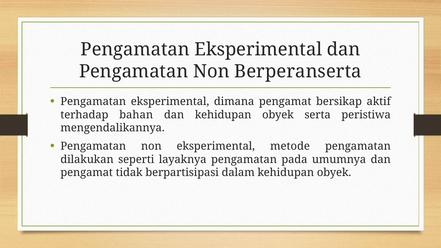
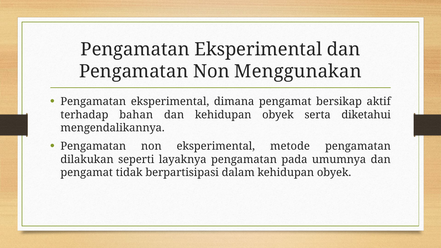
Berperanserta: Berperanserta -> Menggunakan
peristiwa: peristiwa -> diketahui
